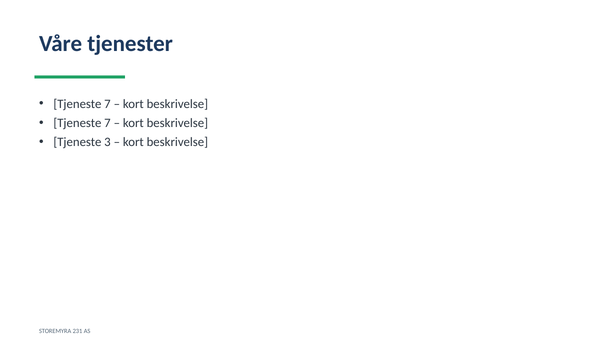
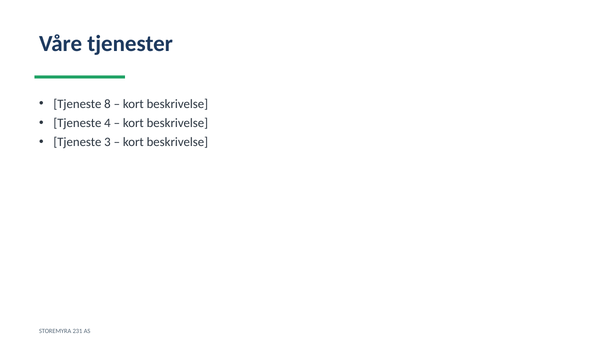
7 at (107, 104): 7 -> 8
7 at (107, 123): 7 -> 4
